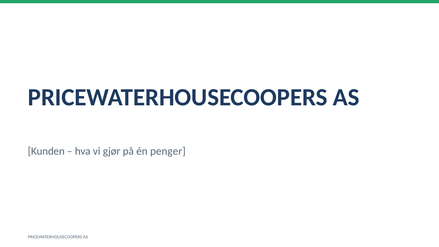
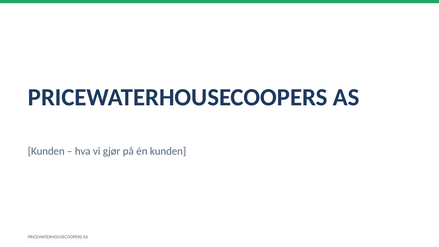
én penger: penger -> kunden
